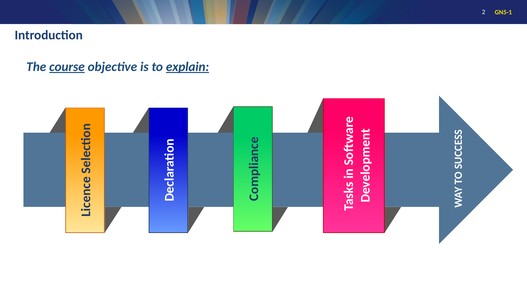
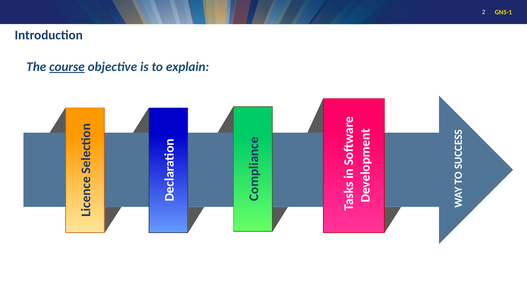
explain underline: present -> none
